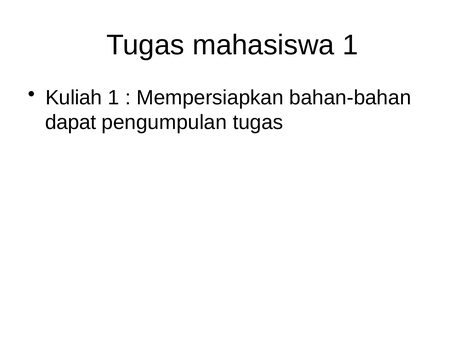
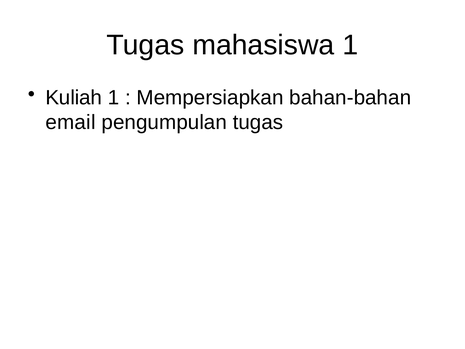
dapat: dapat -> email
